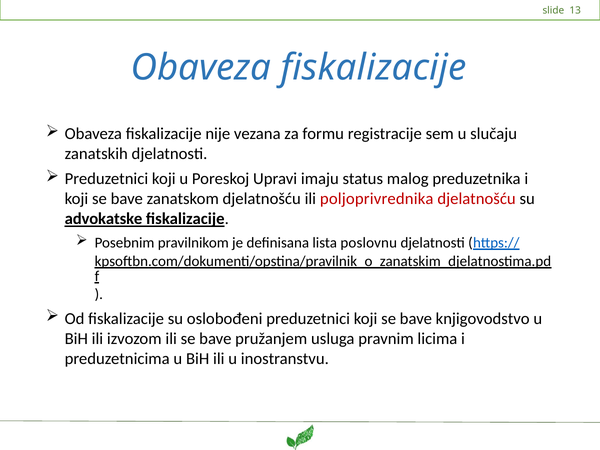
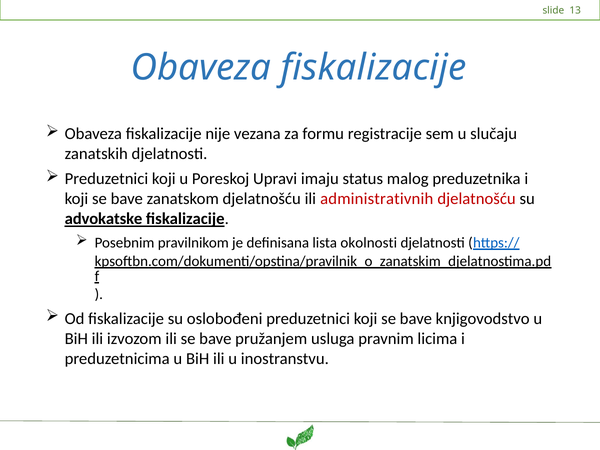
poljoprivrednika: poljoprivrednika -> administrativnih
poslovnu: poslovnu -> okolnosti
